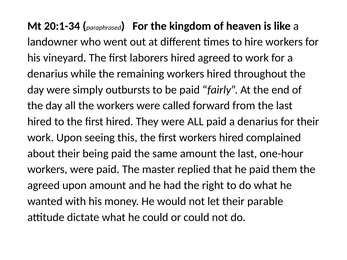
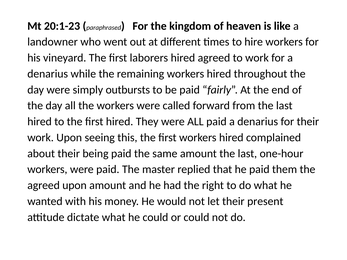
20:1-34: 20:1-34 -> 20:1-23
parable: parable -> present
